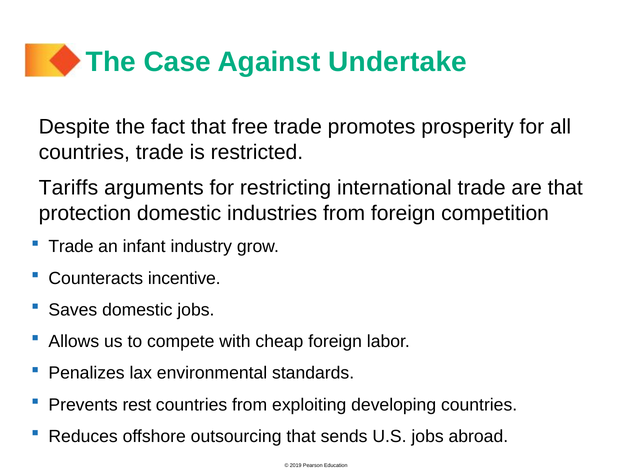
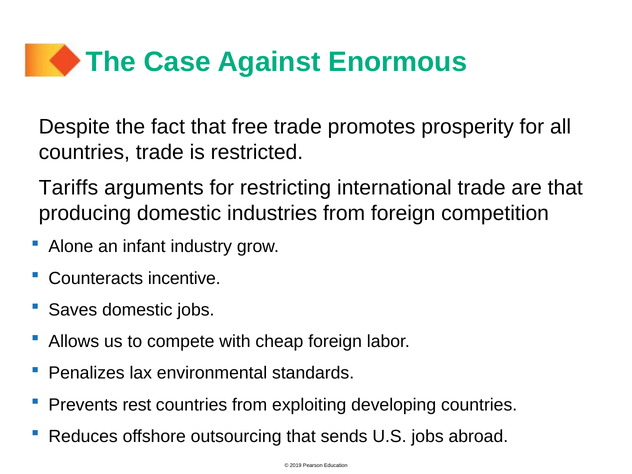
Undertake: Undertake -> Enormous
protection: protection -> producing
Trade at (71, 247): Trade -> Alone
